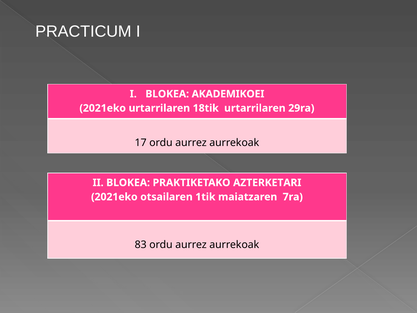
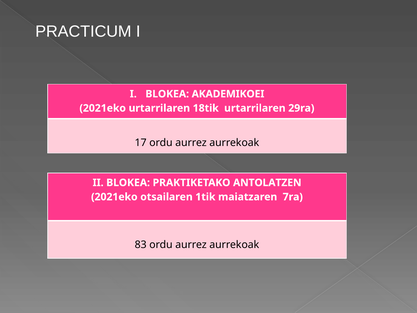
AZTERKETARI: AZTERKETARI -> ANTOLATZEN
